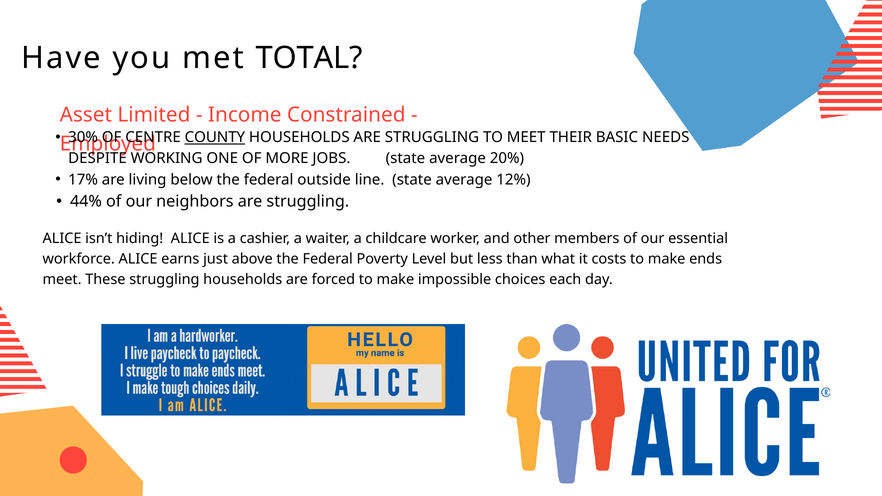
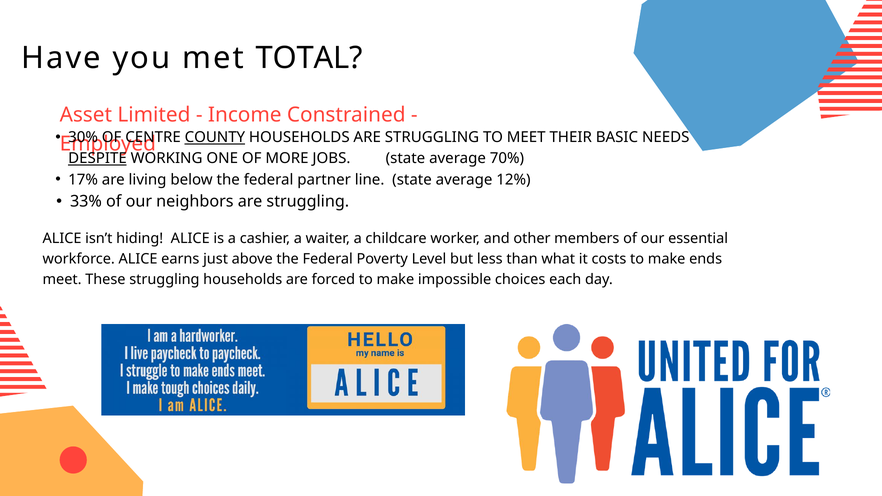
DESPITE underline: none -> present
20%: 20% -> 70%
outside: outside -> partner
44%: 44% -> 33%
